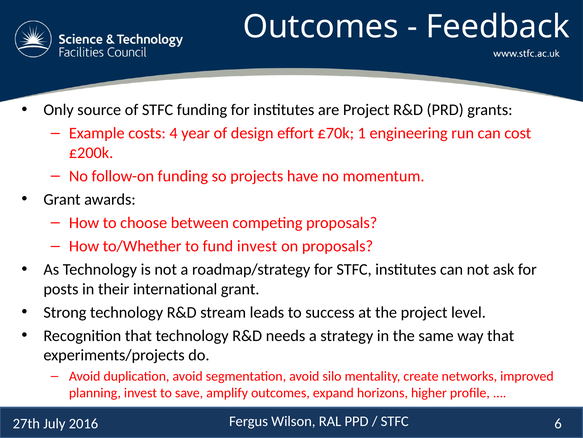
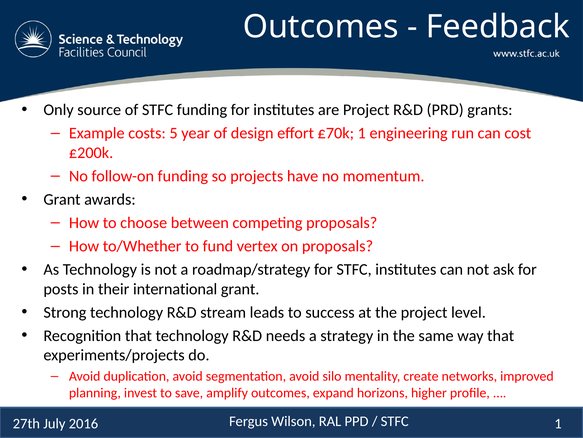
4: 4 -> 5
fund invest: invest -> vertex
STFC 6: 6 -> 1
